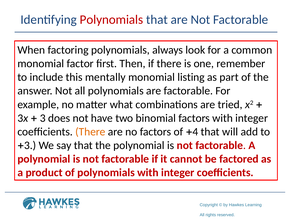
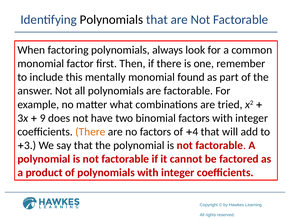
Polynomials at (111, 20) colour: red -> black
listing: listing -> found
3: 3 -> 9
